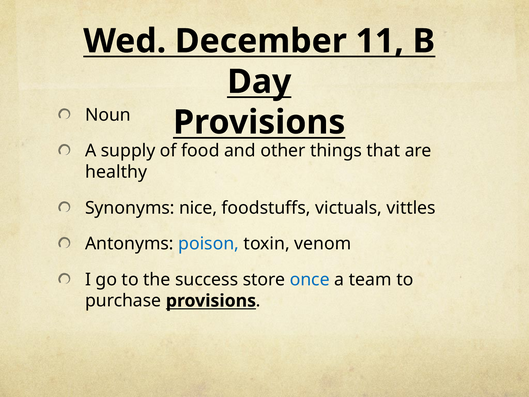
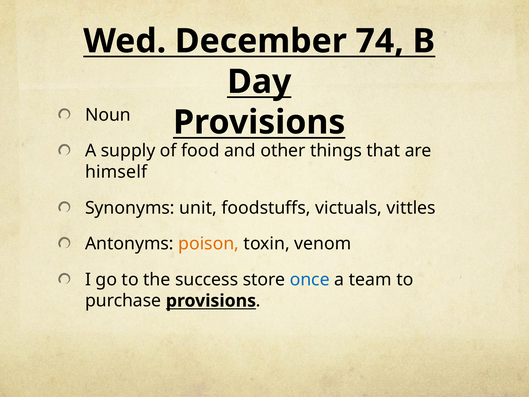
11: 11 -> 74
healthy: healthy -> himself
nice: nice -> unit
poison colour: blue -> orange
